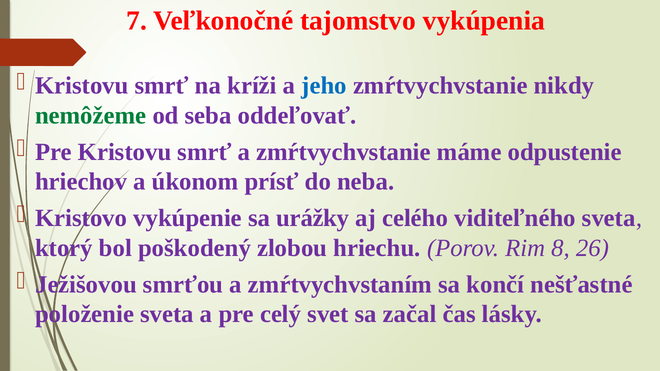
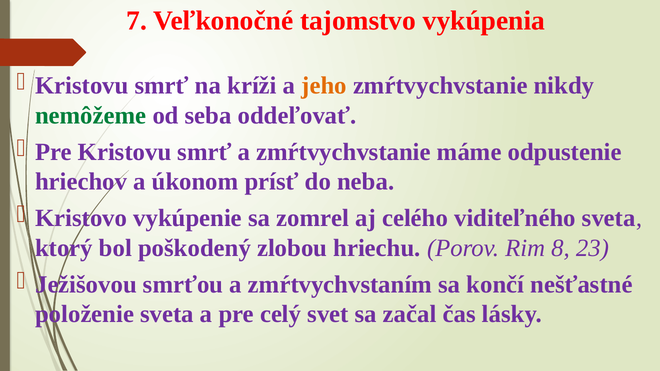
jeho colour: blue -> orange
urážky: urážky -> zomrel
26: 26 -> 23
